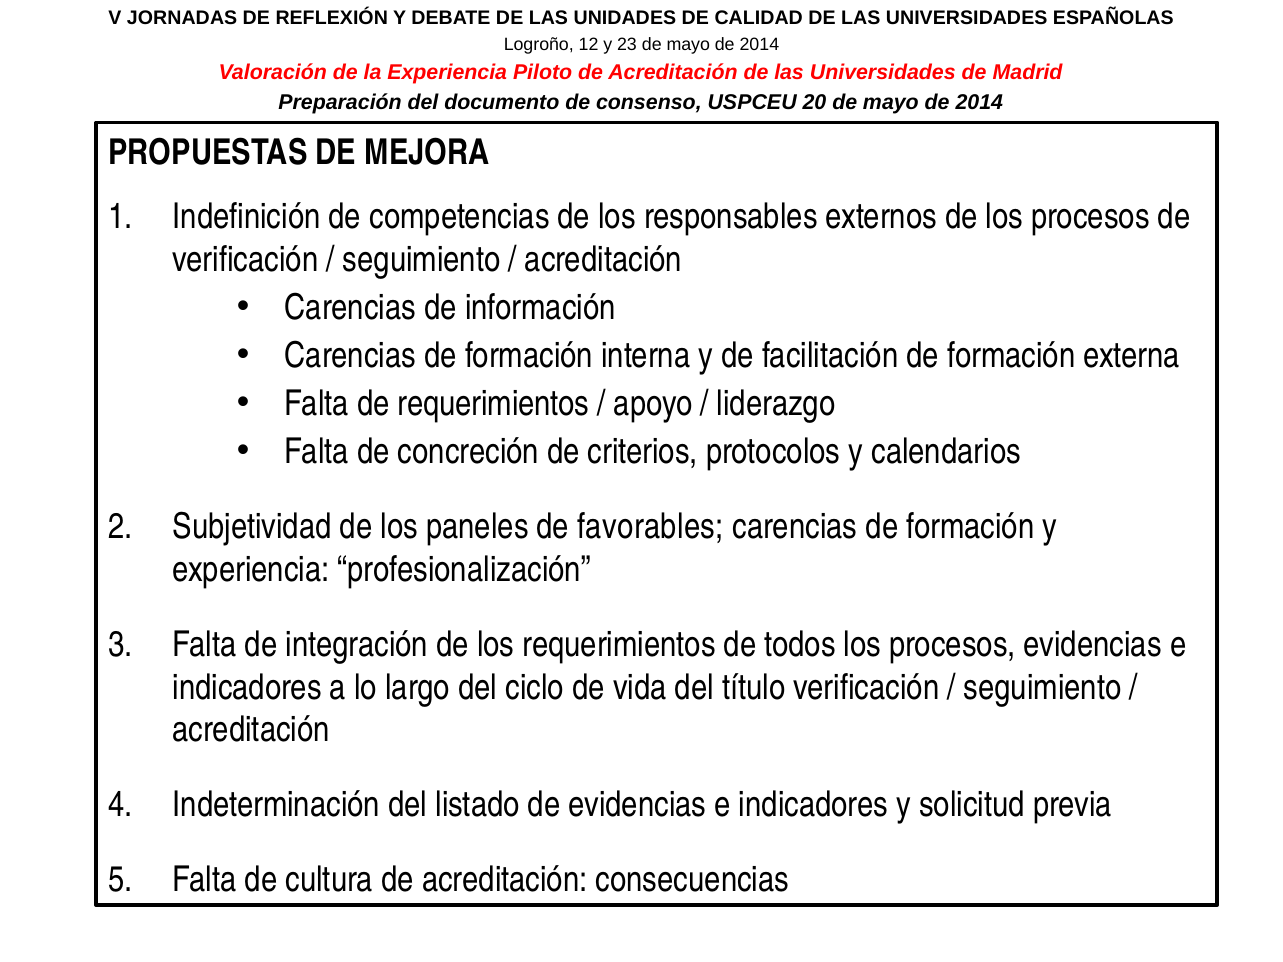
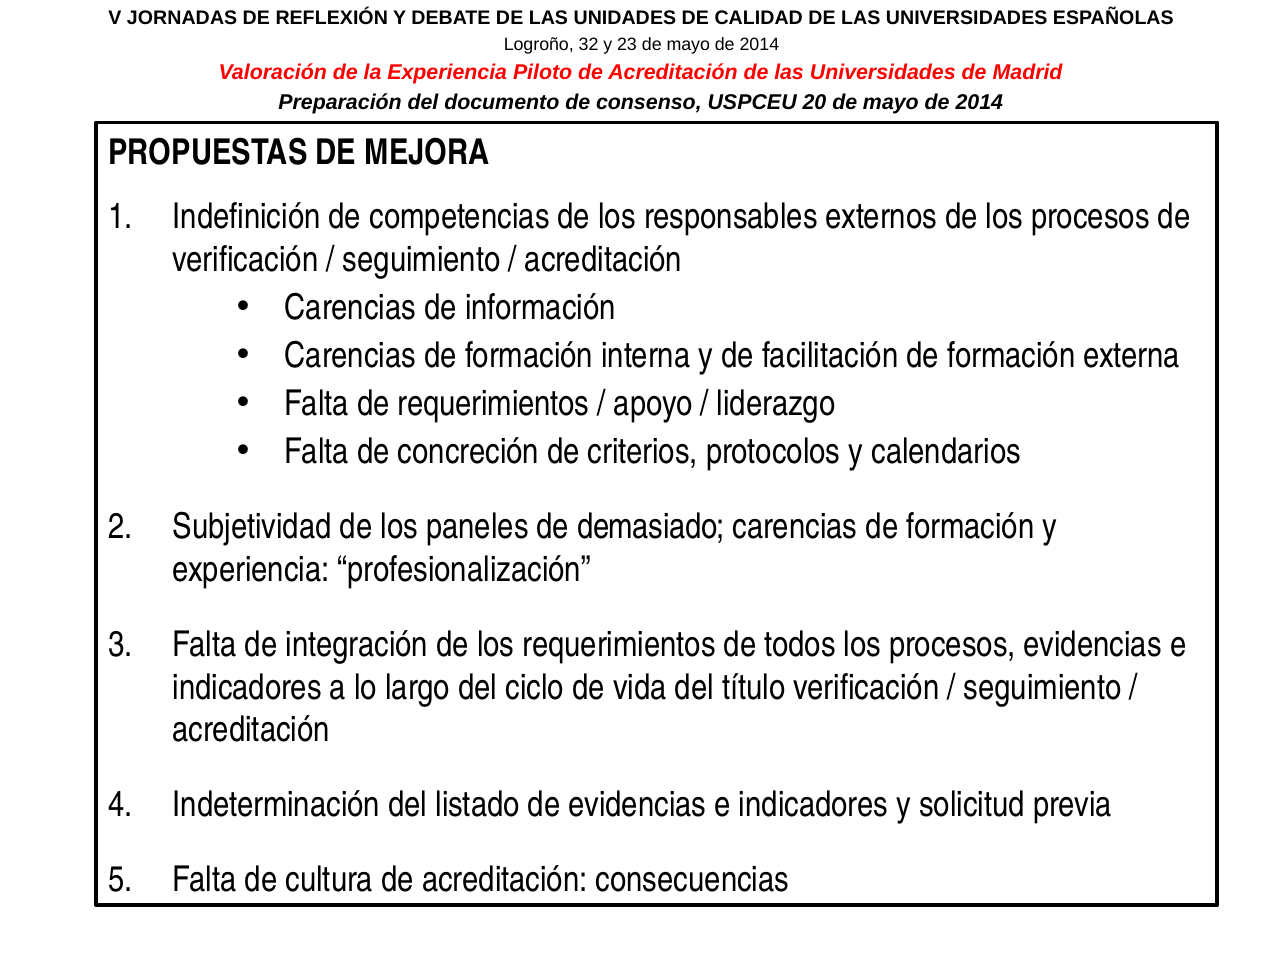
12: 12 -> 32
favorables: favorables -> demasiado
